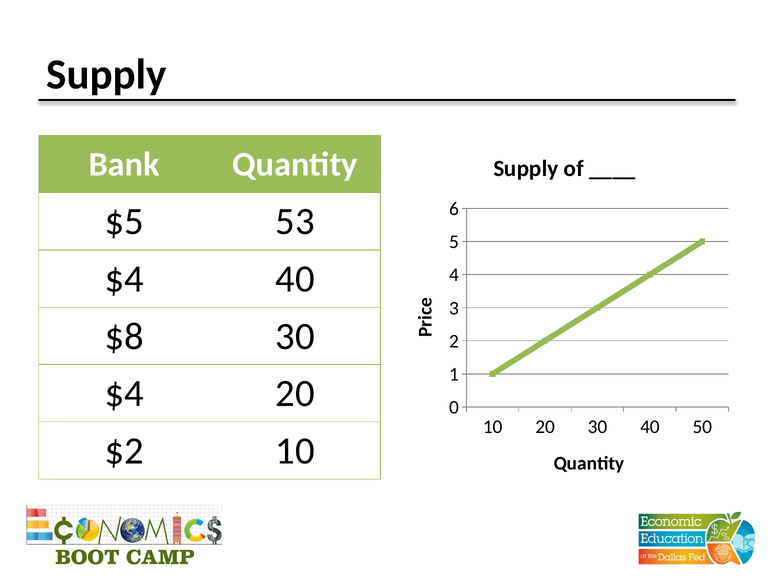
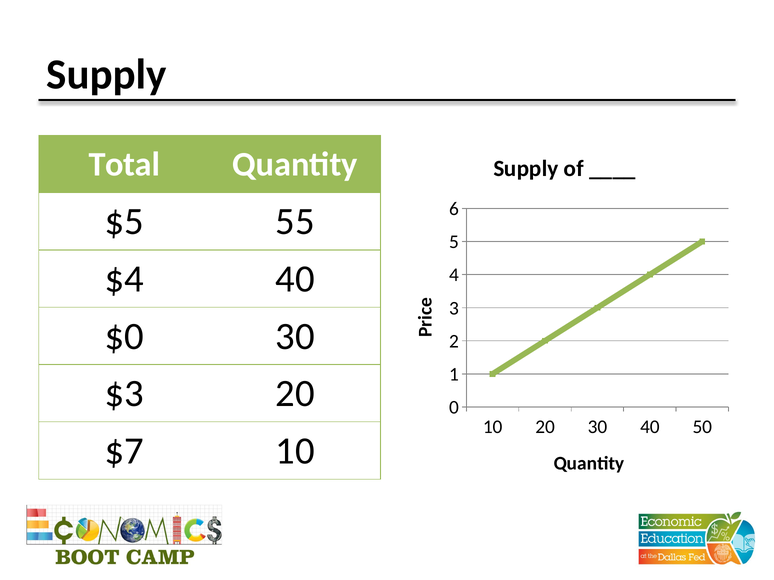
Bank: Bank -> Total
53: 53 -> 55
$8: $8 -> $0
$4 at (124, 394): $4 -> $3
$2: $2 -> $7
